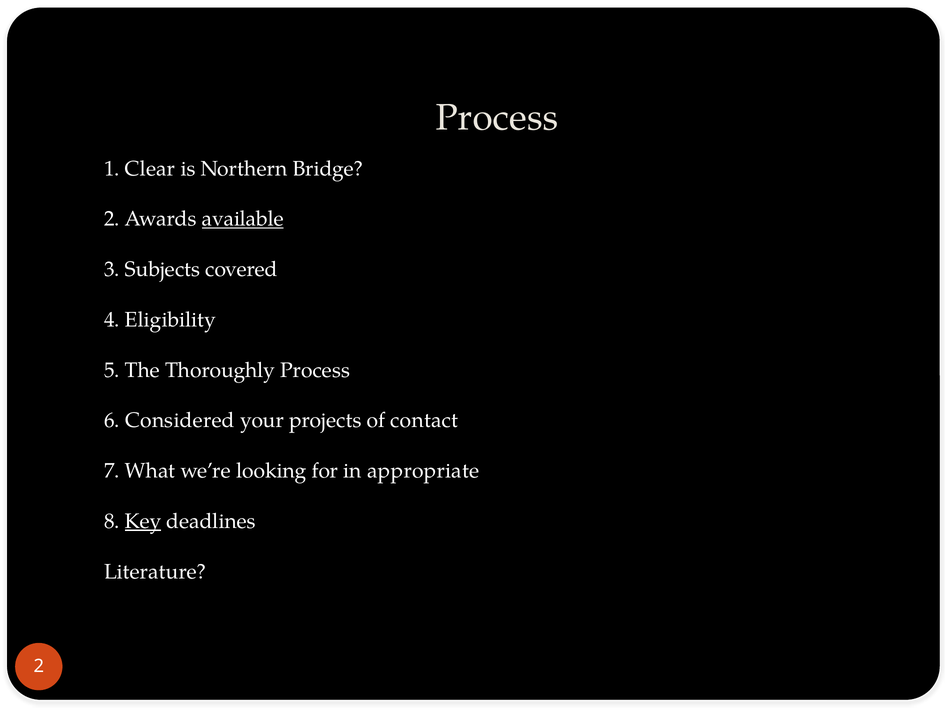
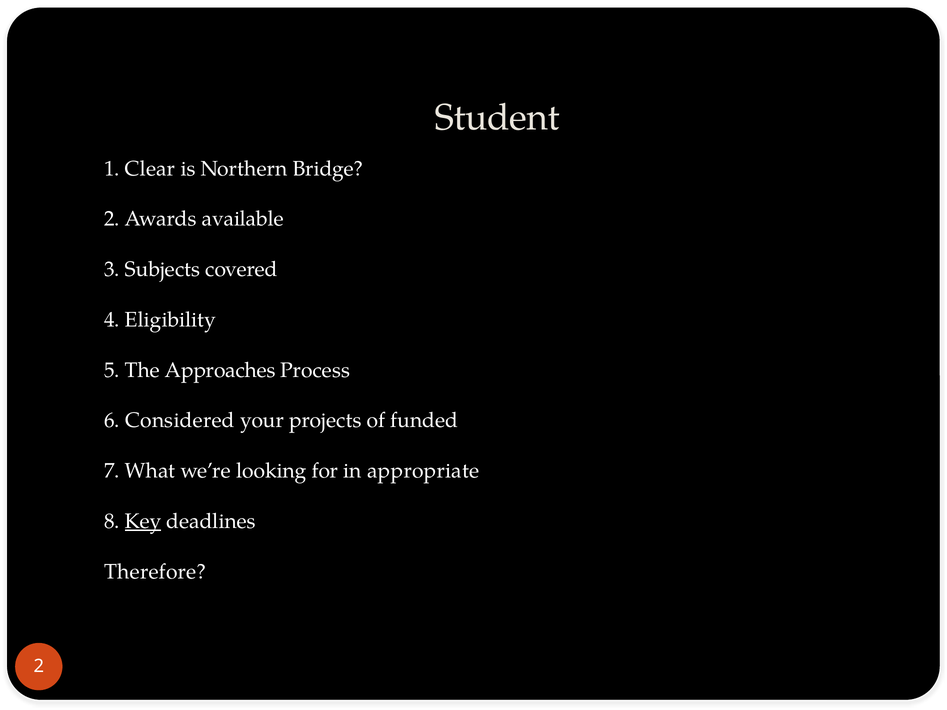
Process at (497, 118): Process -> Student
available underline: present -> none
Thoroughly: Thoroughly -> Approaches
contact: contact -> funded
Literature: Literature -> Therefore
